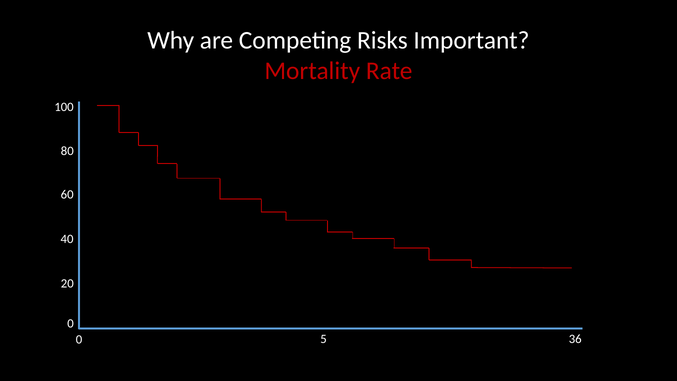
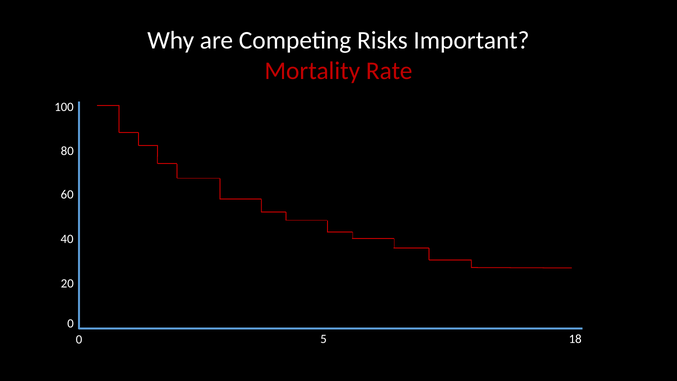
36: 36 -> 18
